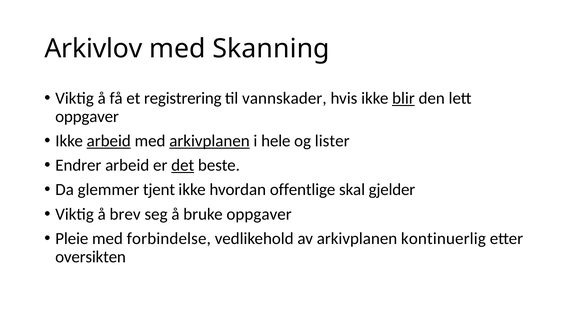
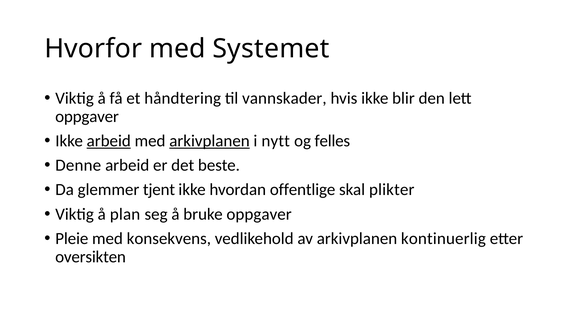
Arkivlov: Arkivlov -> Hvorfor
Skanning: Skanning -> Systemet
registrering: registrering -> håndtering
blir underline: present -> none
hele: hele -> nytt
lister: lister -> felles
Endrer: Endrer -> Denne
det underline: present -> none
gjelder: gjelder -> plikter
brev: brev -> plan
forbindelse: forbindelse -> konsekvens
